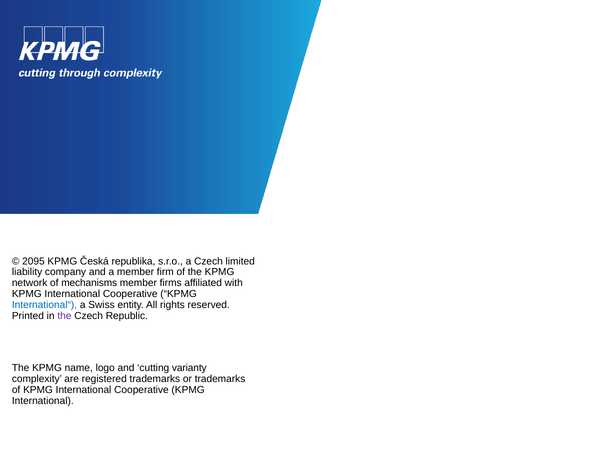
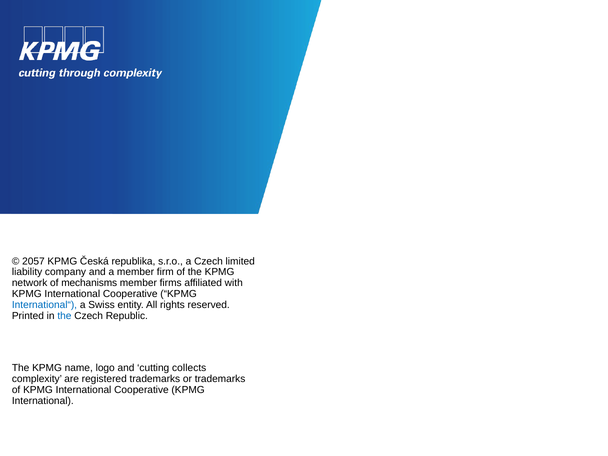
2095: 2095 -> 2057
the at (64, 316) colour: purple -> blue
varianty: varianty -> collects
